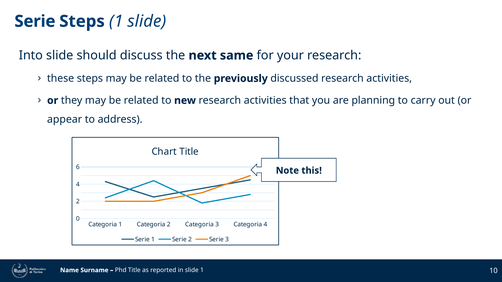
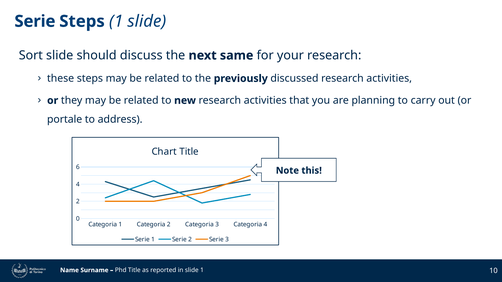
Into: Into -> Sort
appear: appear -> portale
